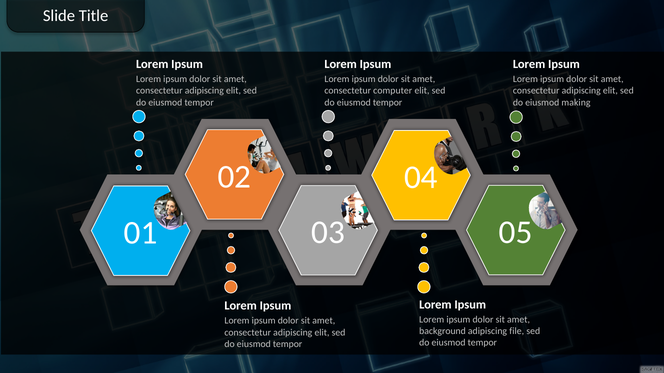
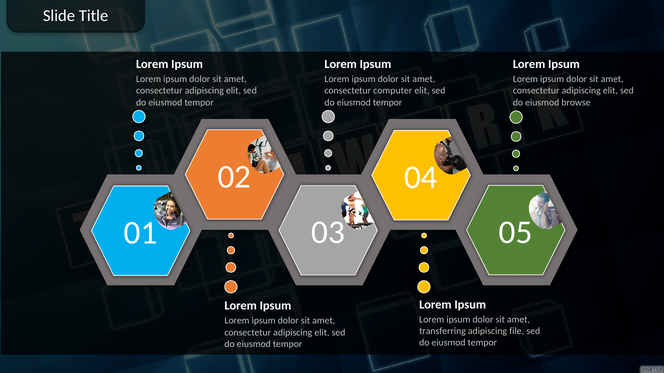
making: making -> browse
background: background -> transferring
